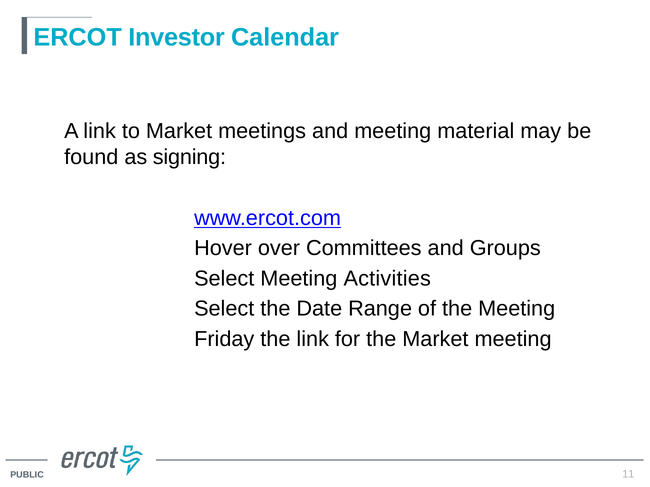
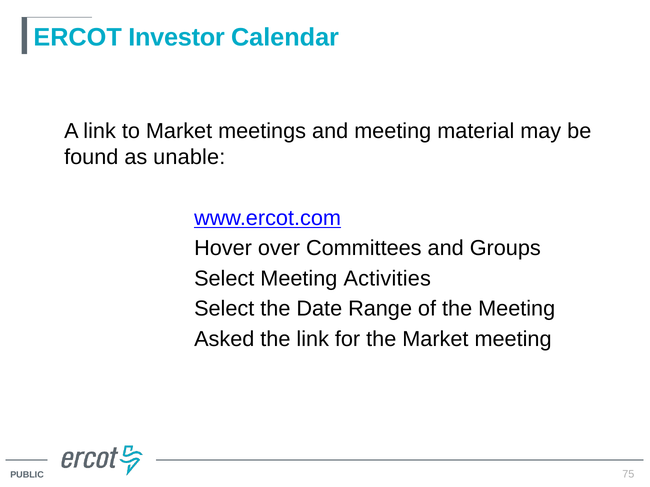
signing: signing -> unable
Friday: Friday -> Asked
11: 11 -> 75
